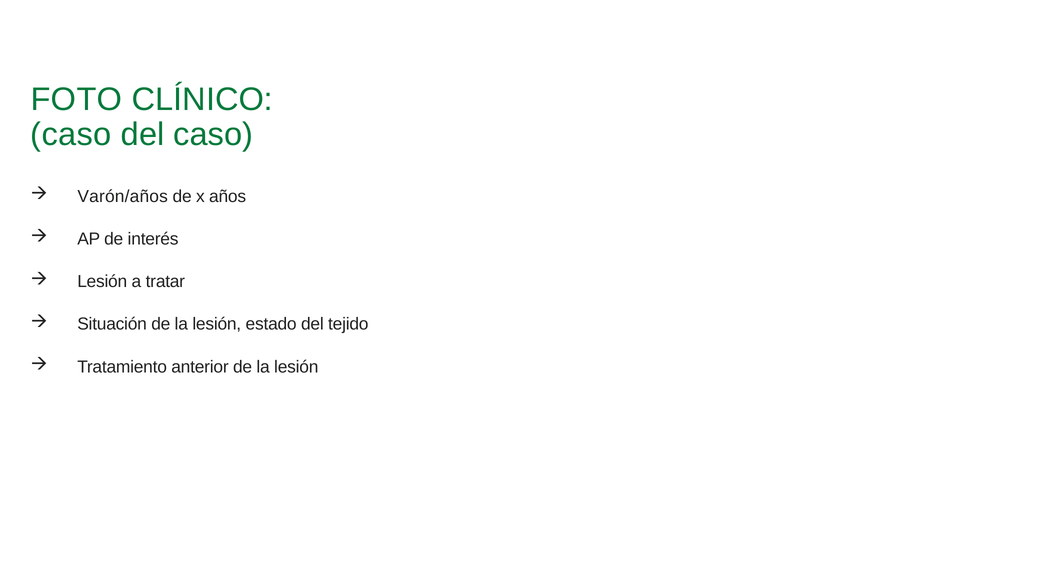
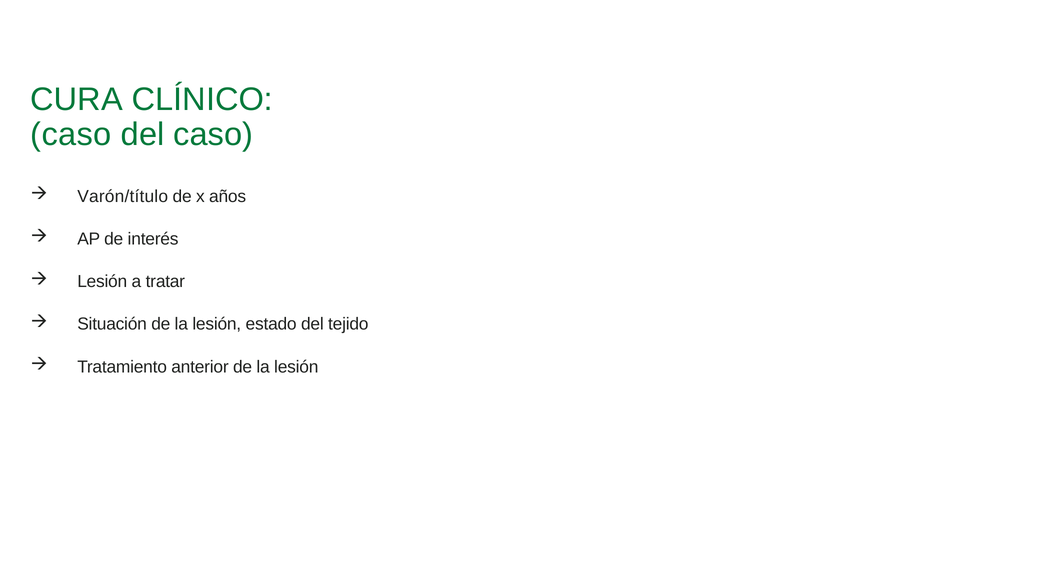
FOTO: FOTO -> CURA
Varón/años: Varón/años -> Varón/título
